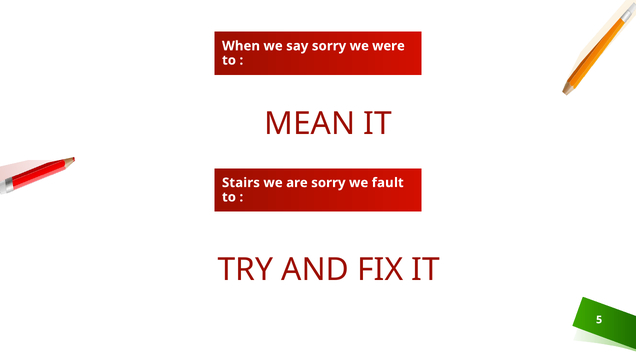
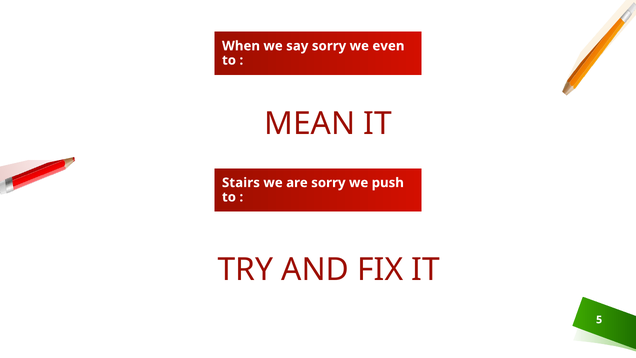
were: were -> even
fault: fault -> push
